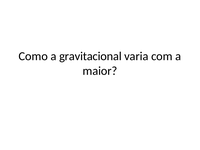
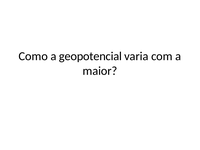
gravitacional: gravitacional -> geopotencial
